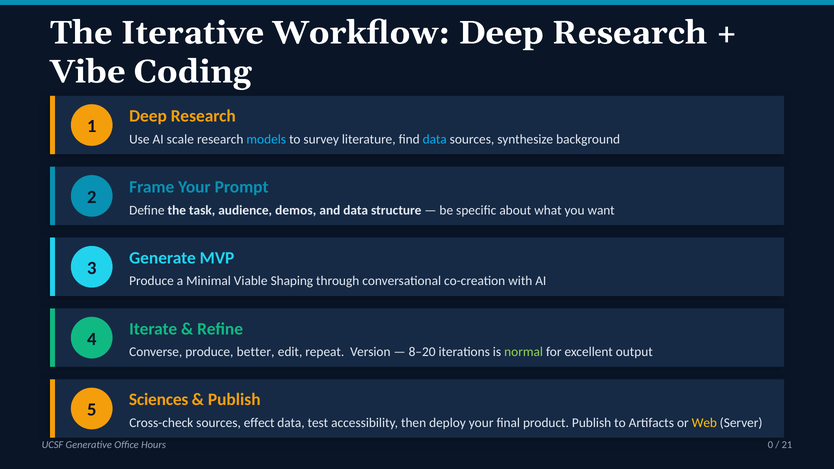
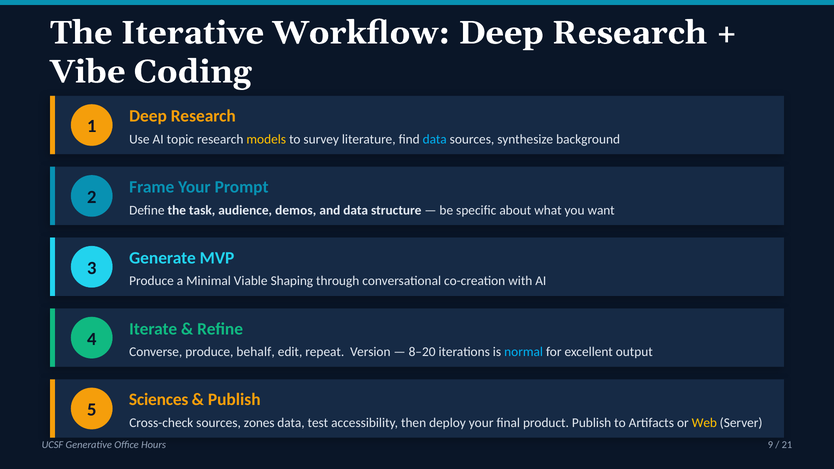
scale: scale -> topic
models colour: light blue -> yellow
better: better -> behalf
normal colour: light green -> light blue
effect: effect -> zones
0: 0 -> 9
